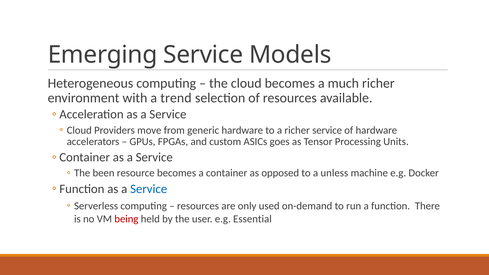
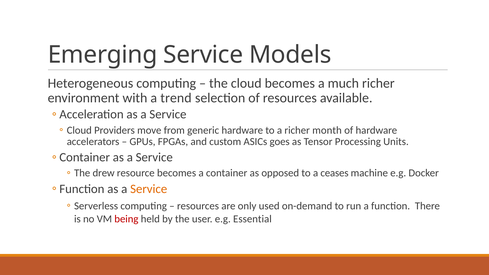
richer service: service -> month
been: been -> drew
unless: unless -> ceases
Service at (149, 189) colour: blue -> orange
